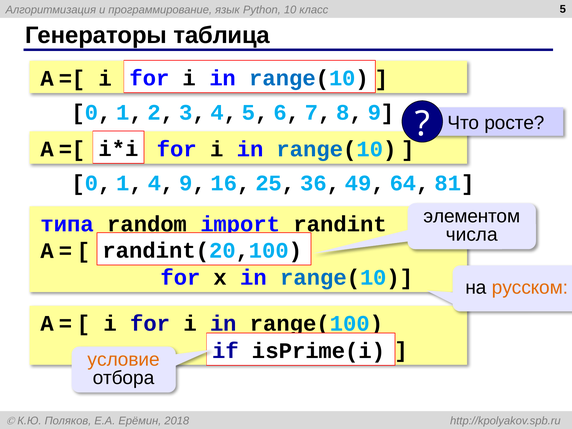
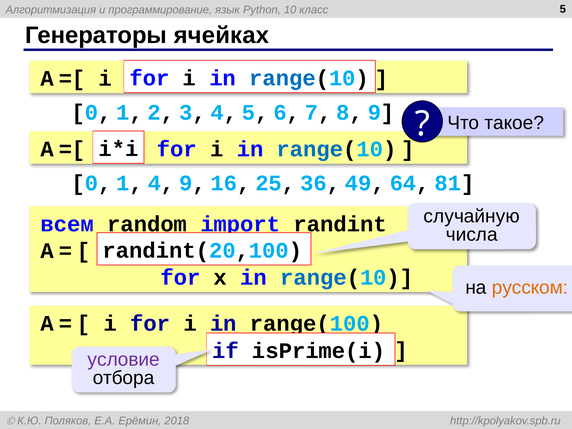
таблица: таблица -> ячейках
росте: росте -> такое
элементом: элементом -> случайную
типа: типа -> всем
условие colour: orange -> purple
